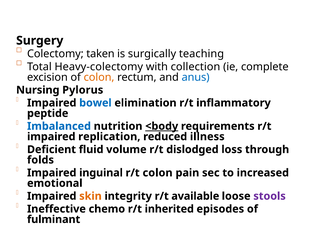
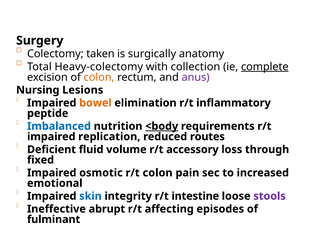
teaching: teaching -> anatomy
complete underline: none -> present
anus colour: blue -> purple
Pylorus: Pylorus -> Lesions
bowel colour: blue -> orange
illness: illness -> routes
dislodged: dislodged -> accessory
folds: folds -> fixed
inguinal: inguinal -> osmotic
skin colour: orange -> blue
available: available -> intestine
chemo: chemo -> abrupt
inherited: inherited -> affecting
